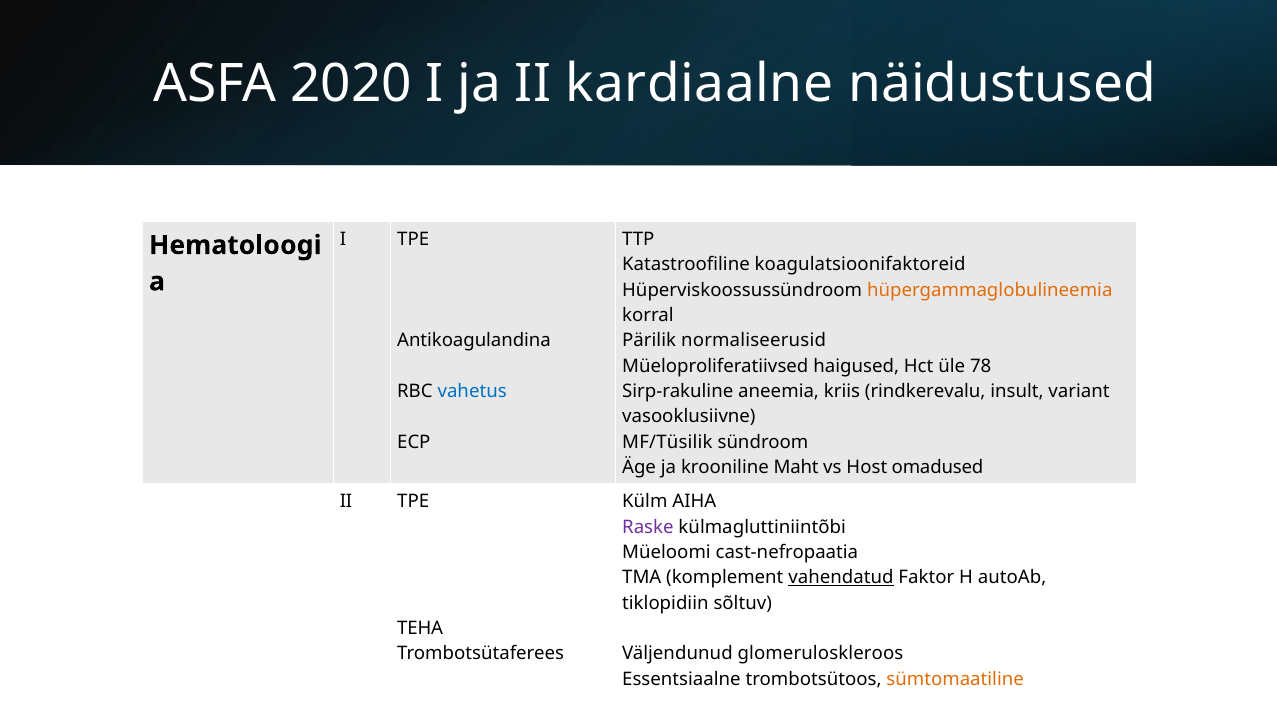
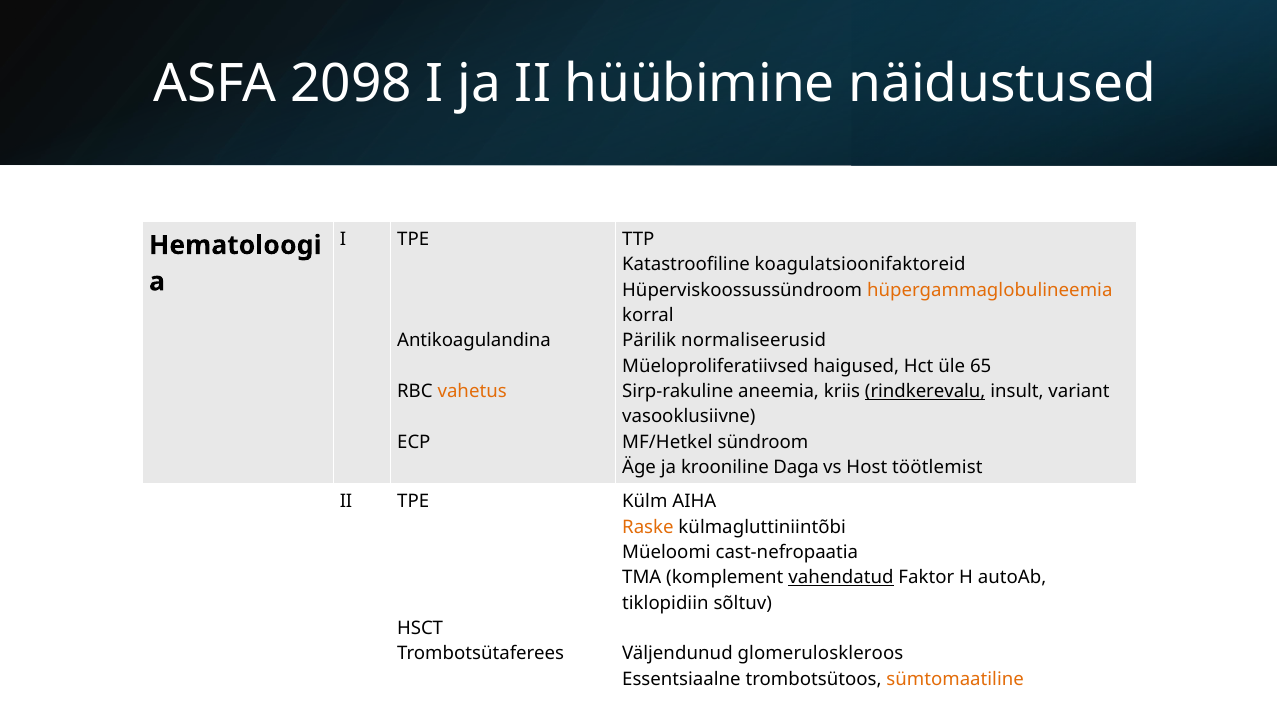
2020: 2020 -> 2098
kardiaalne: kardiaalne -> hüübimine
78: 78 -> 65
vahetus colour: blue -> orange
rindkerevalu underline: none -> present
MF/Tüsilik: MF/Tüsilik -> MF/Hetkel
Maht: Maht -> Daga
omadused: omadused -> töötlemist
Raske colour: purple -> orange
TEHA: TEHA -> HSCT
